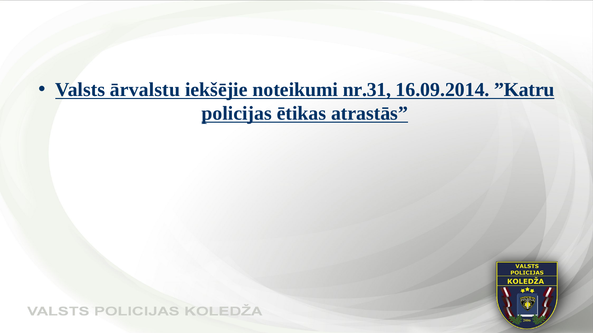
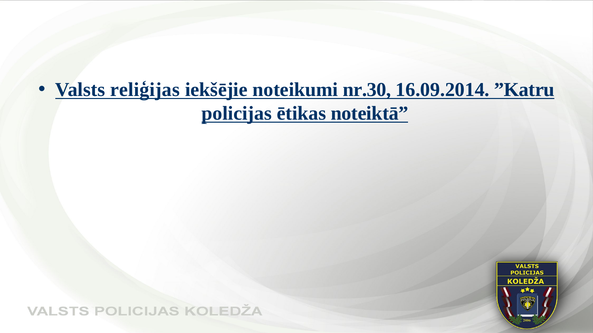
ārvalstu: ārvalstu -> reliģijas
nr.31: nr.31 -> nr.30
atrastās: atrastās -> noteiktā
